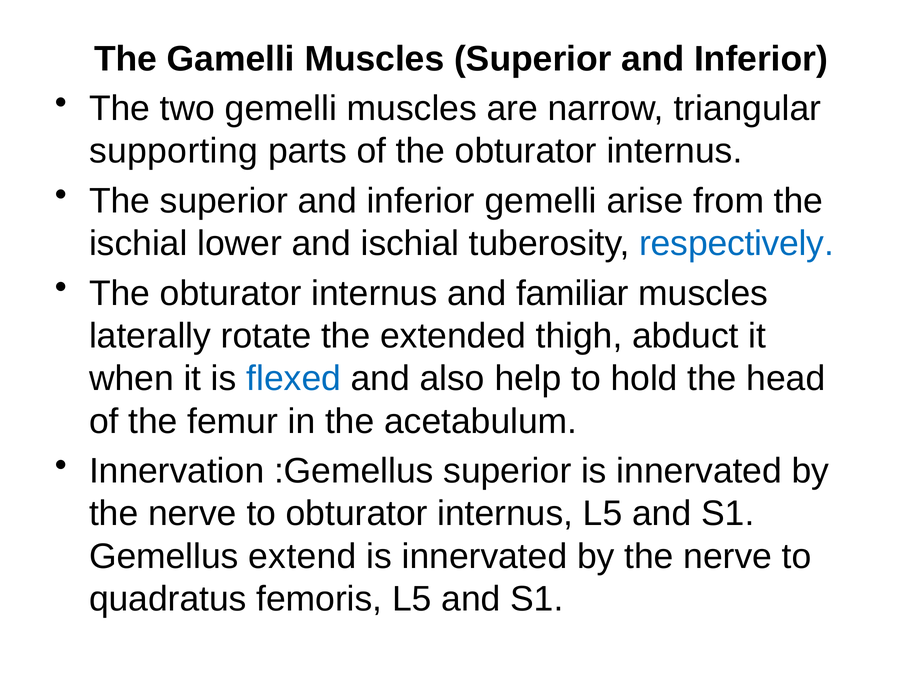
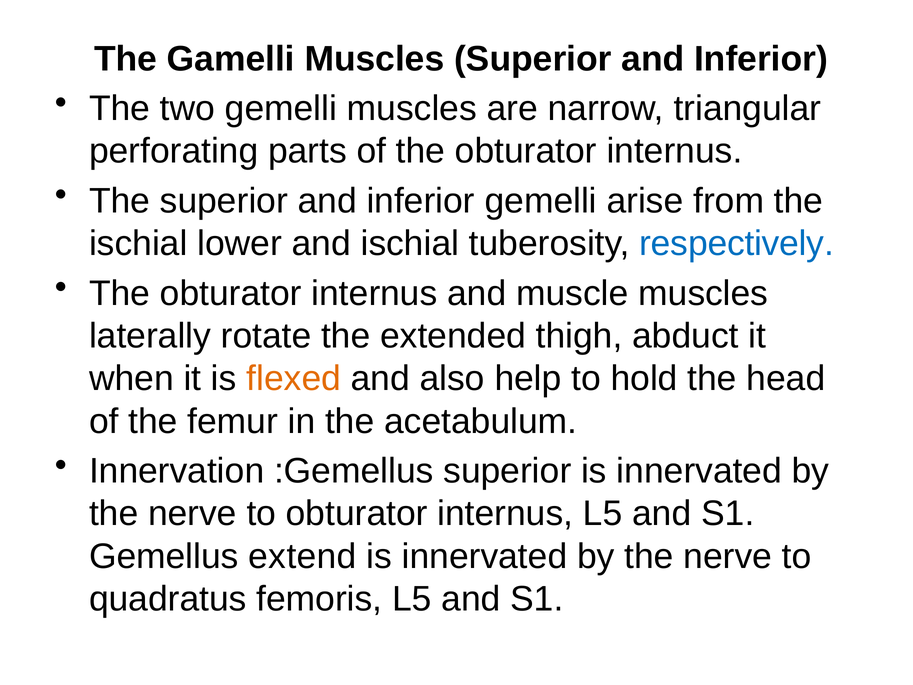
supporting: supporting -> perforating
familiar: familiar -> muscle
flexed colour: blue -> orange
